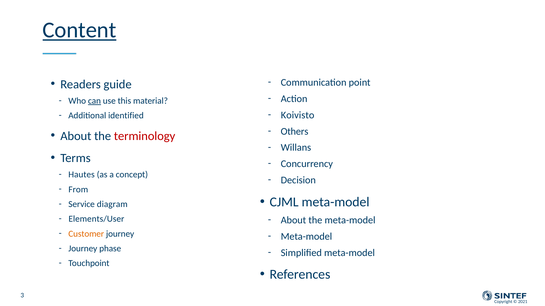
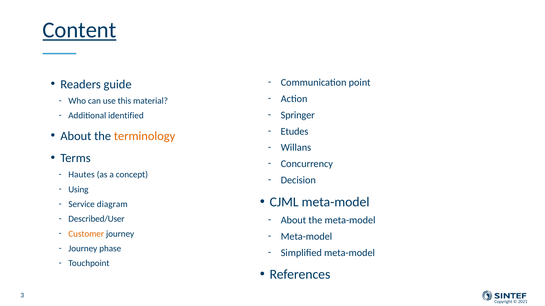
can underline: present -> none
Koivisto: Koivisto -> Springer
Others: Others -> Etudes
terminology colour: red -> orange
From: From -> Using
Elements/User: Elements/User -> Described/User
